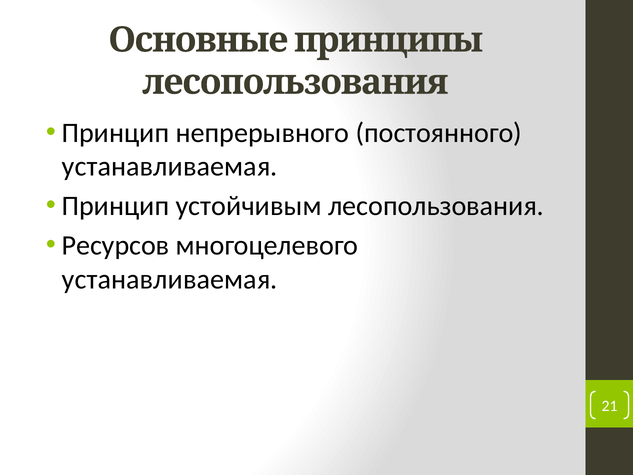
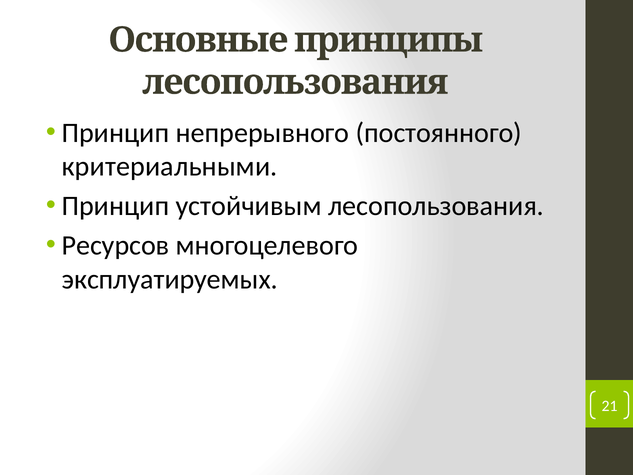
устанавливаемая at (170, 167): устанавливаемая -> критериальными
устанавливаемая at (170, 279): устанавливаемая -> эксплуатируемых
